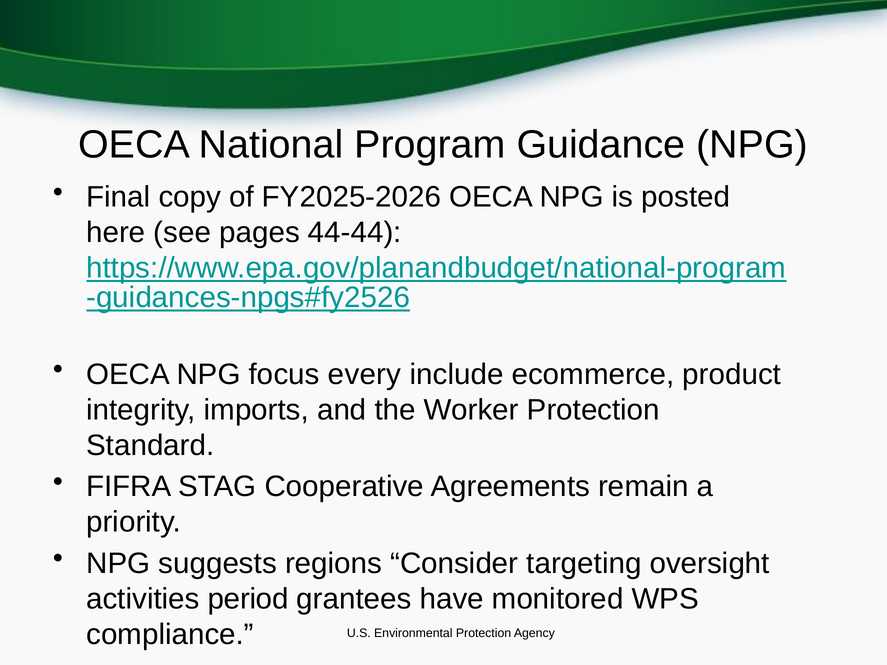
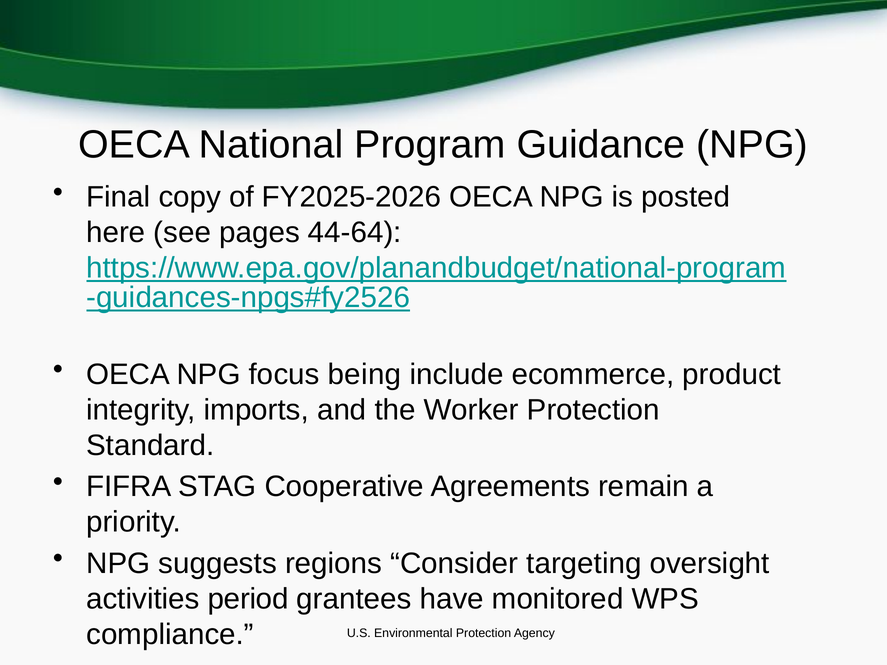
44-44: 44-44 -> 44-64
every: every -> being
